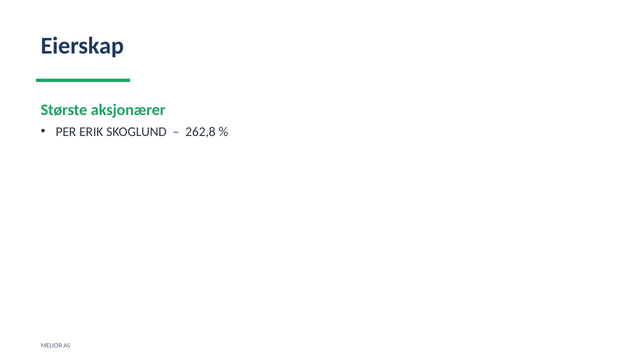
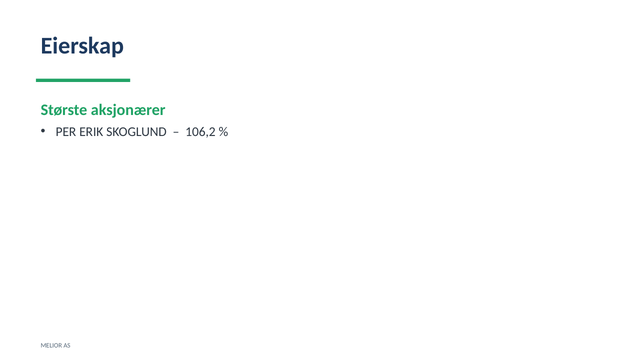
262,8: 262,8 -> 106,2
